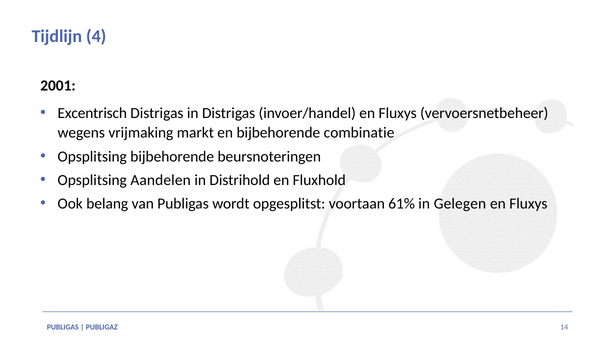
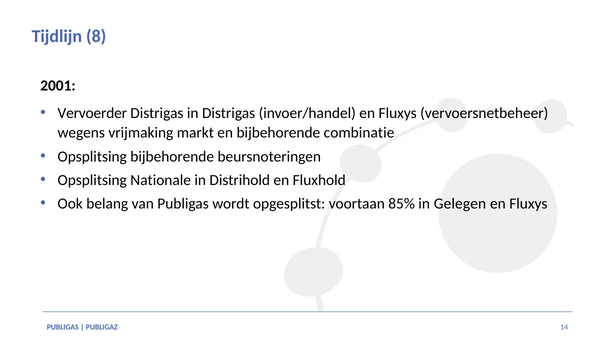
4: 4 -> 8
Excentrisch: Excentrisch -> Vervoerder
Aandelen: Aandelen -> Nationale
61%: 61% -> 85%
